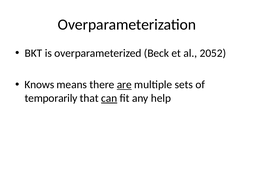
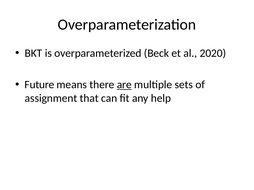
2052: 2052 -> 2020
Knows: Knows -> Future
temporarily: temporarily -> assignment
can underline: present -> none
